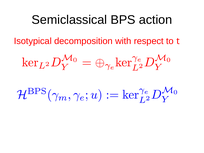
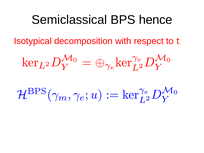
action: action -> hence
